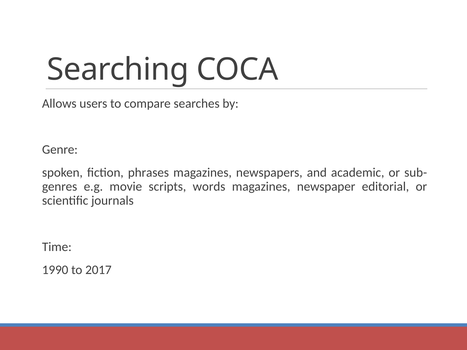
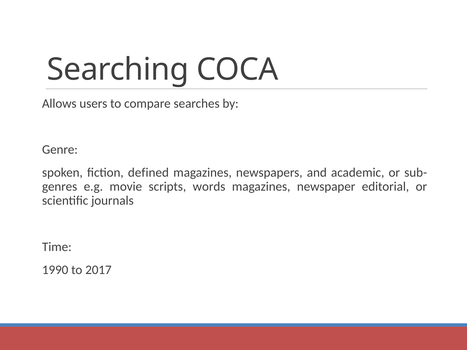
phrases: phrases -> defined
